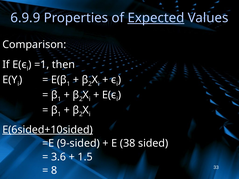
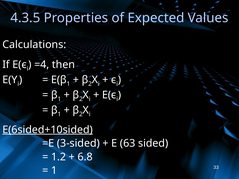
6.9.9: 6.9.9 -> 4.3.5
Expected underline: present -> none
Comparison: Comparison -> Calculations
=1: =1 -> =4
9-sided: 9-sided -> 3-sided
38: 38 -> 63
3.6: 3.6 -> 1.2
1.5: 1.5 -> 6.8
8 at (54, 171): 8 -> 1
